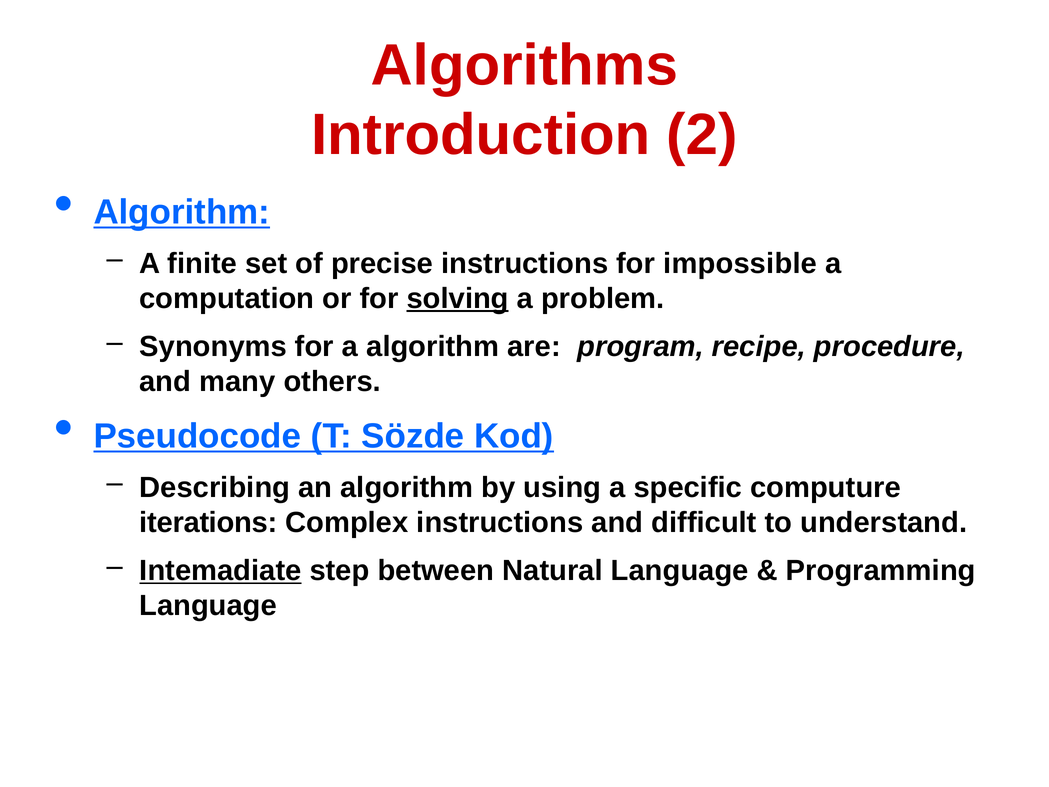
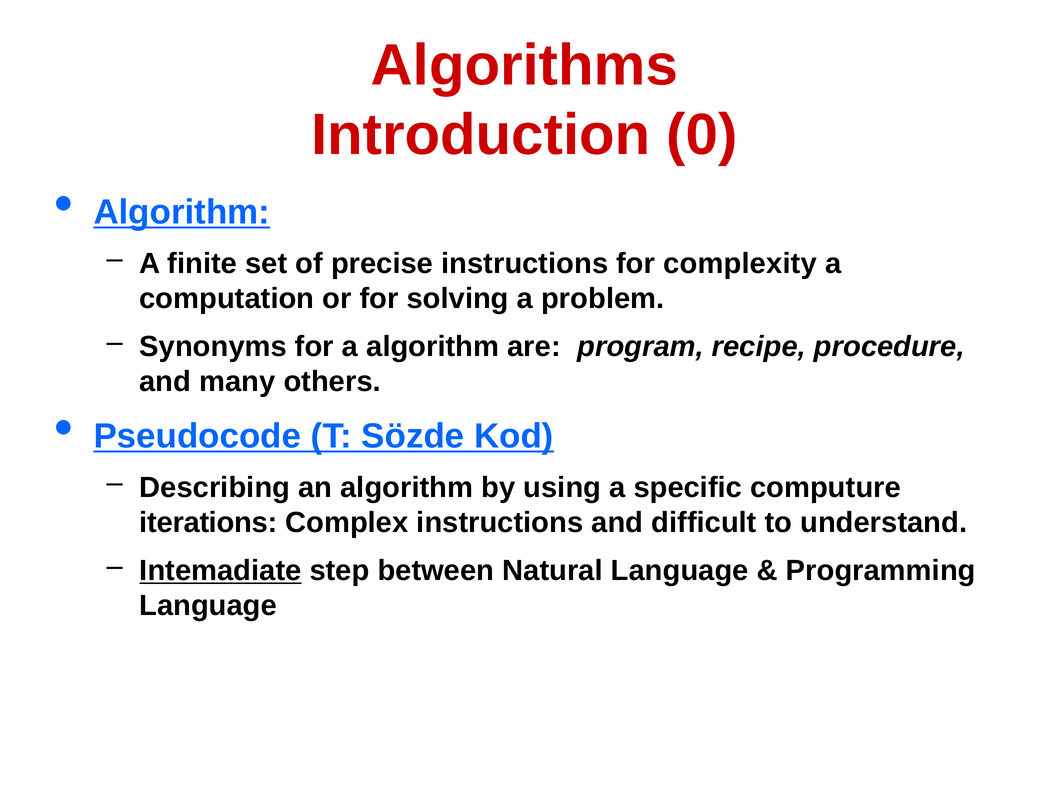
2: 2 -> 0
impossible: impossible -> complexity
solving underline: present -> none
